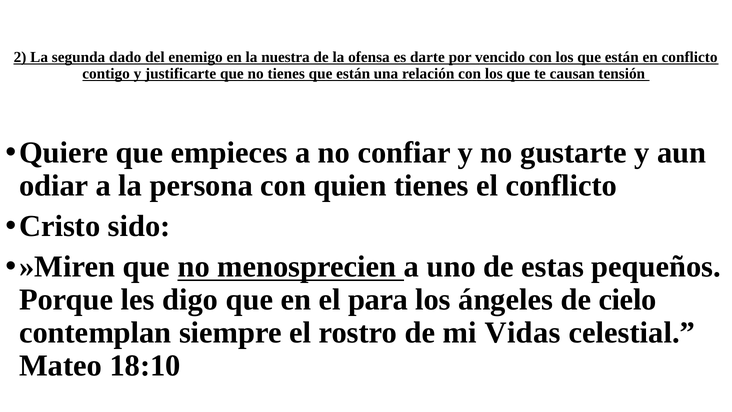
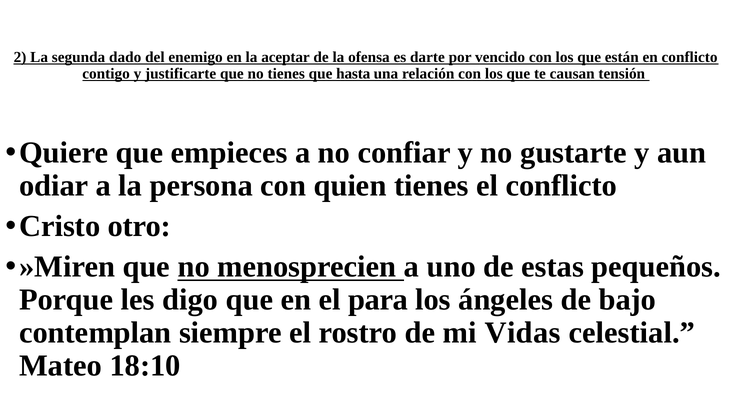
nuestra: nuestra -> aceptar
tienes que están: están -> hasta
sido: sido -> otro
cielo: cielo -> bajo
